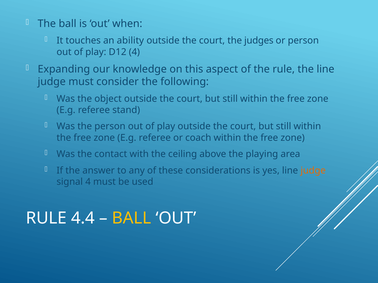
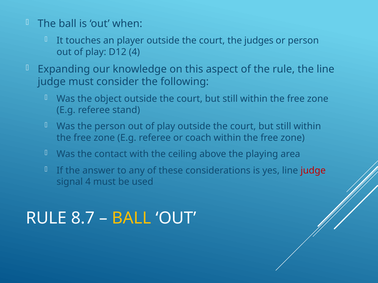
ability: ability -> player
judge at (313, 171) colour: orange -> red
4.4: 4.4 -> 8.7
